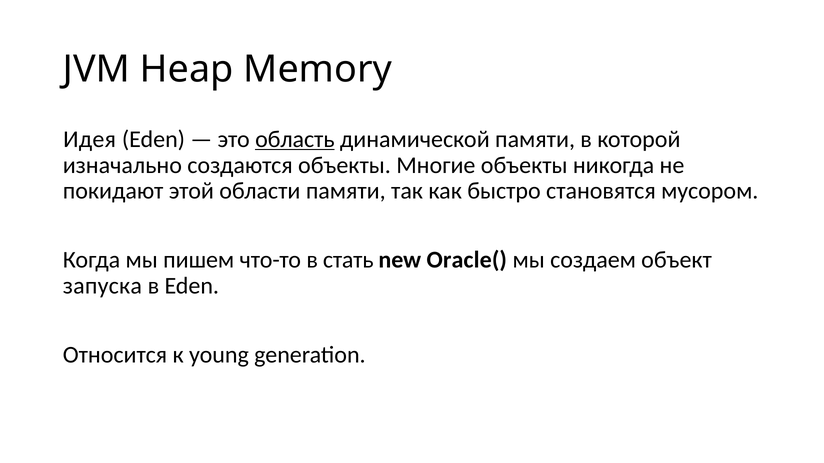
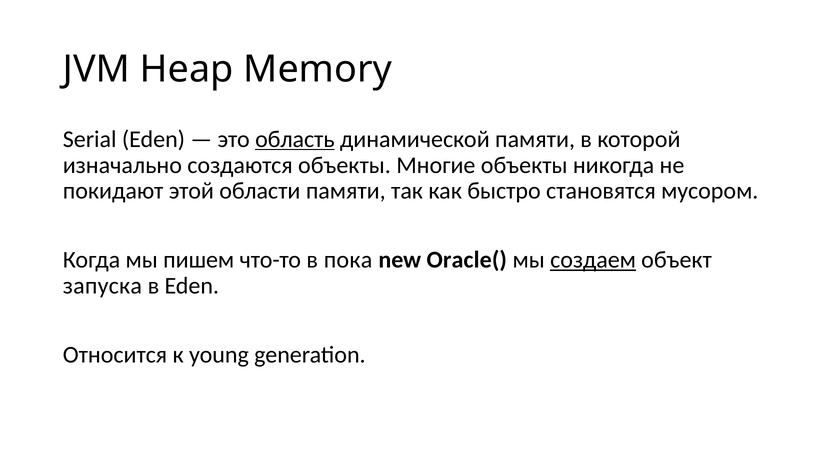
Идея: Идея -> Serial
стать: стать -> пока
создаем underline: none -> present
